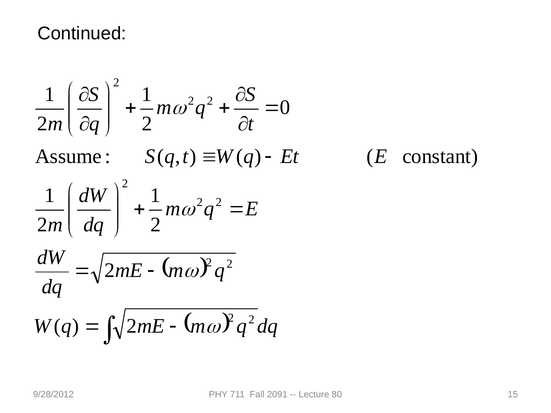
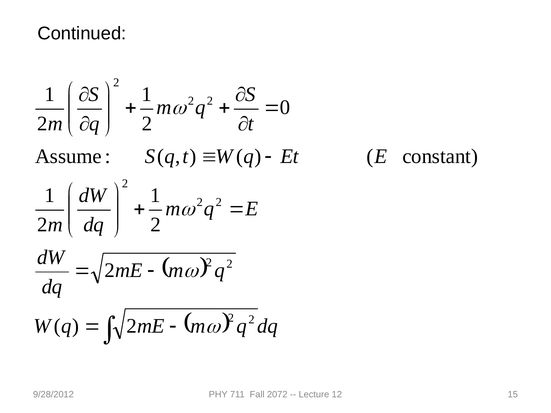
2091: 2091 -> 2072
80: 80 -> 12
